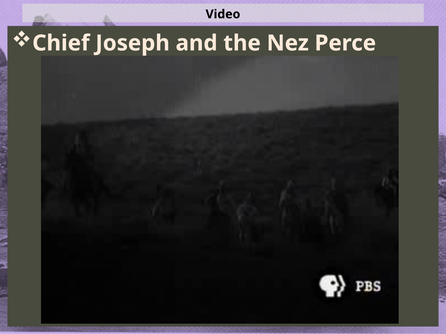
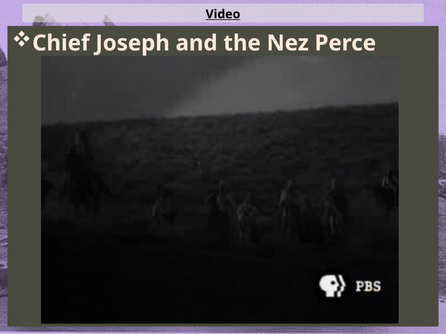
Video underline: none -> present
